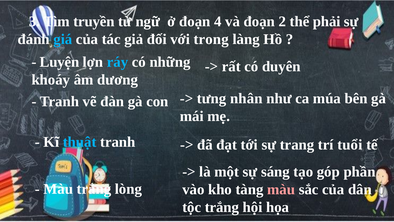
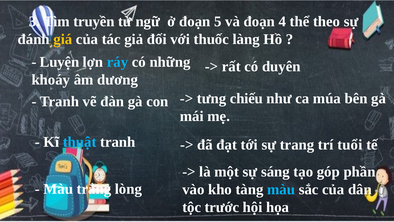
4: 4 -> 5
2: 2 -> 4
phải: phải -> theo
giá colour: light blue -> yellow
trong: trong -> thuốc
nhân: nhân -> chiếu
màu at (281, 189) colour: pink -> light blue
tộc trắng: trắng -> trước
